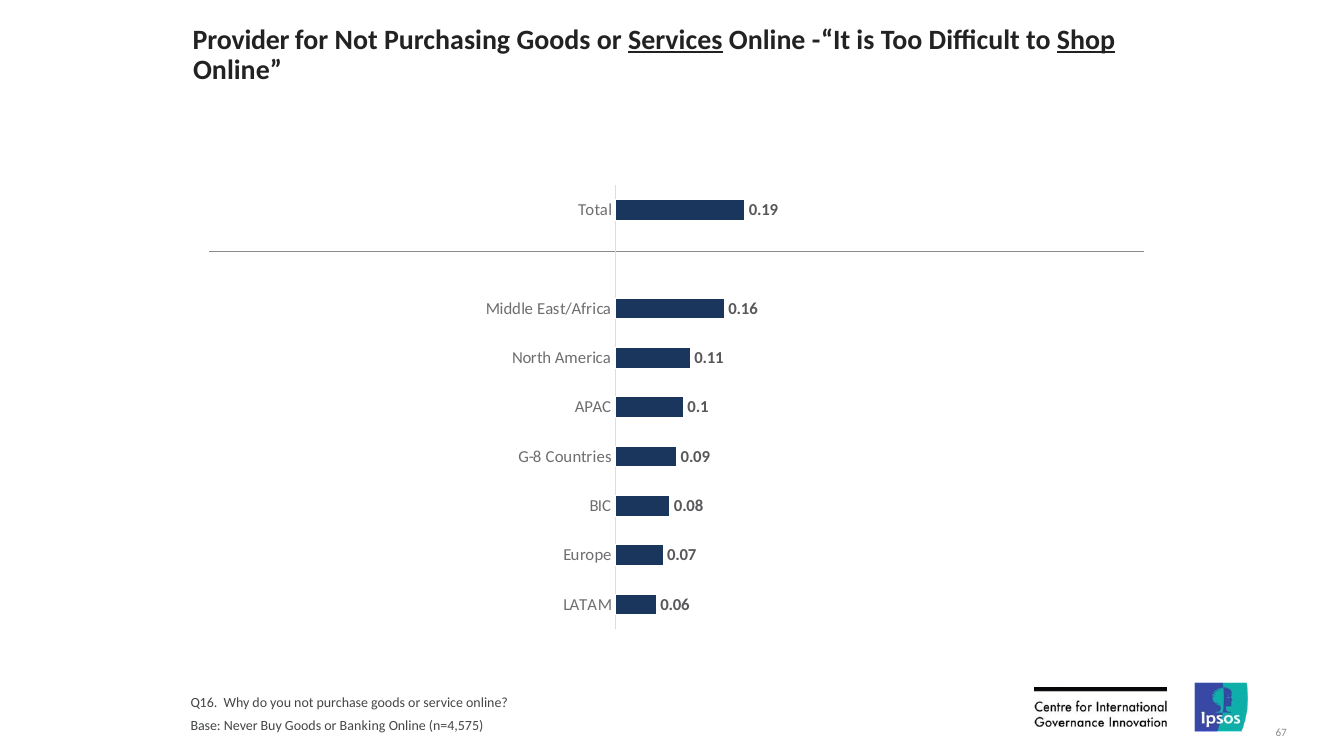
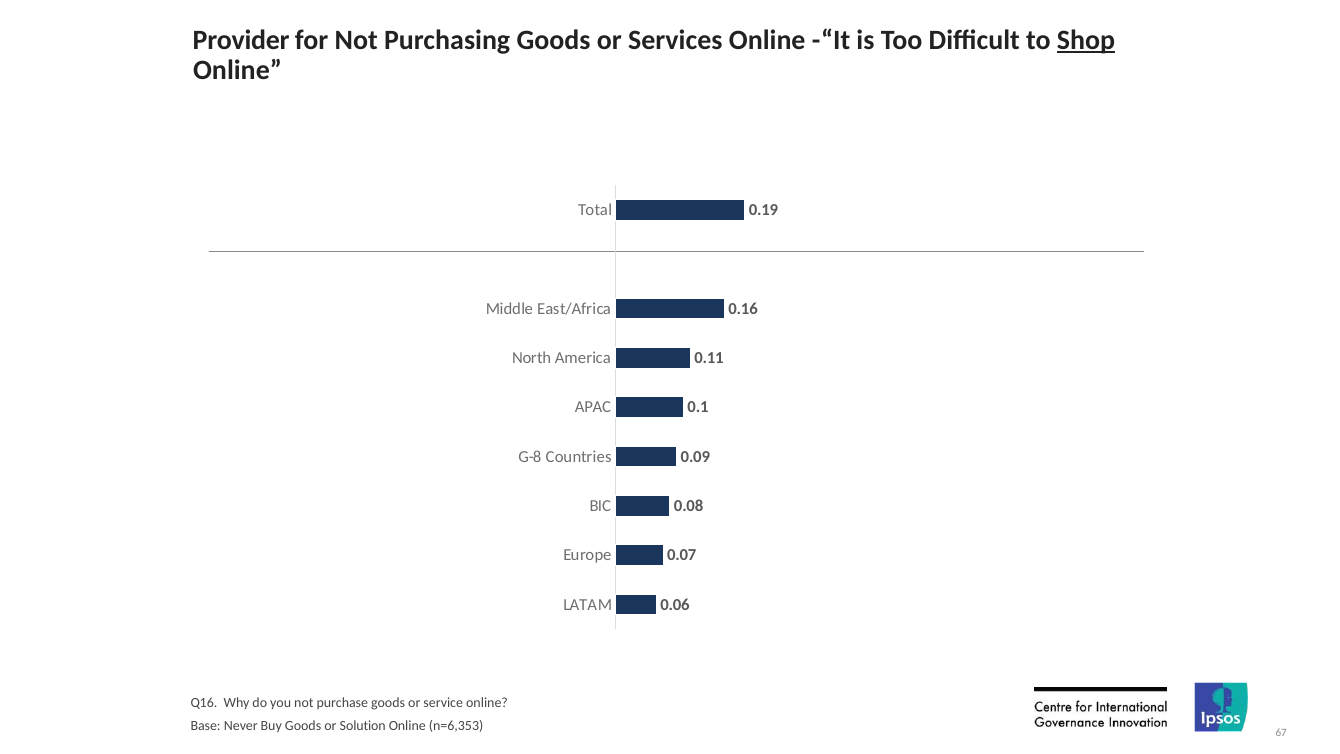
Services underline: present -> none
Banking: Banking -> Solution
n=4,575: n=4,575 -> n=6,353
